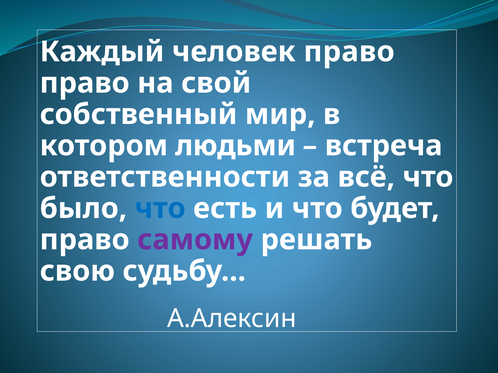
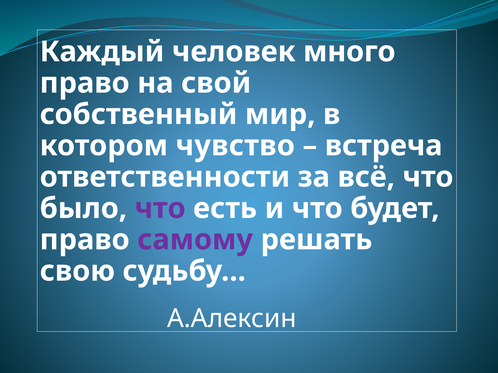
человек право: право -> много
людьми: людьми -> чувство
что at (160, 209) colour: blue -> purple
